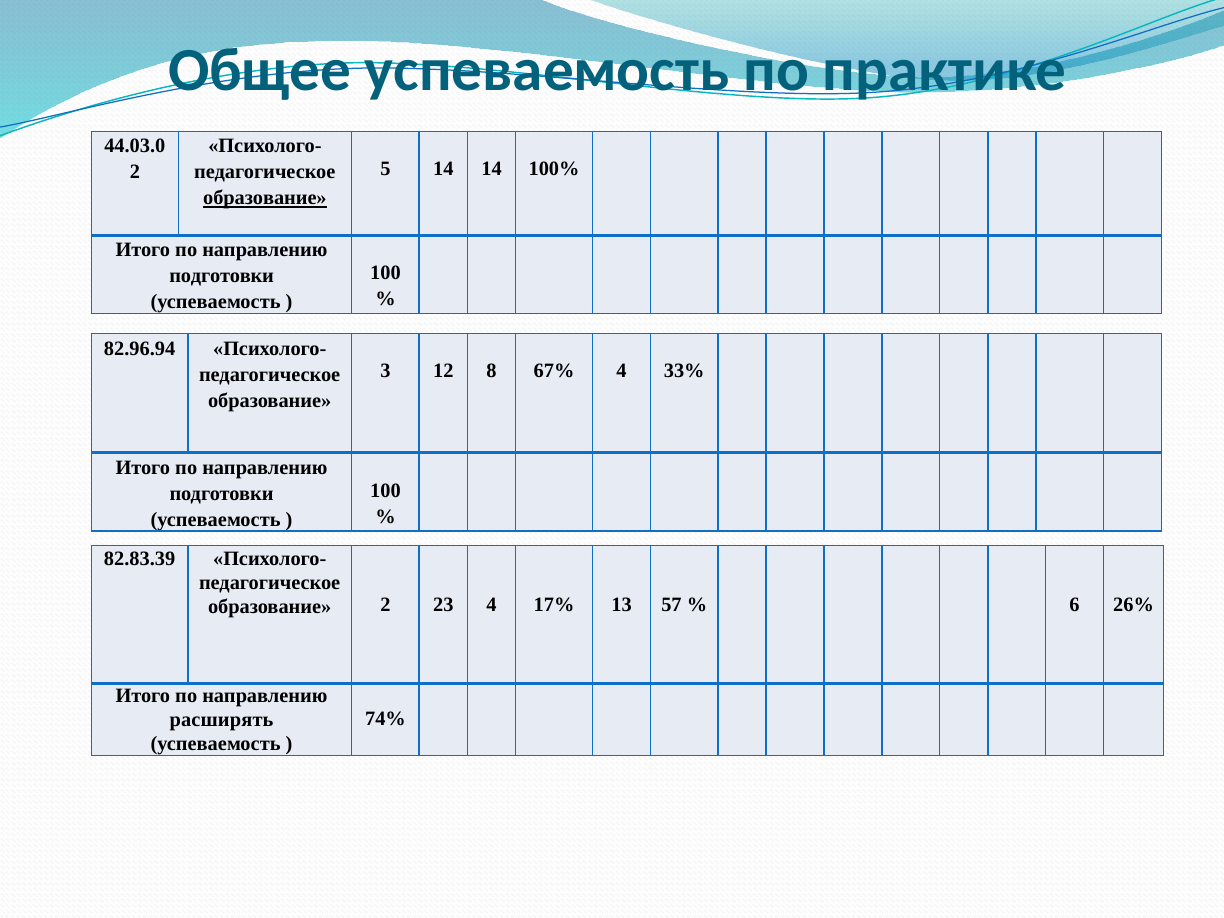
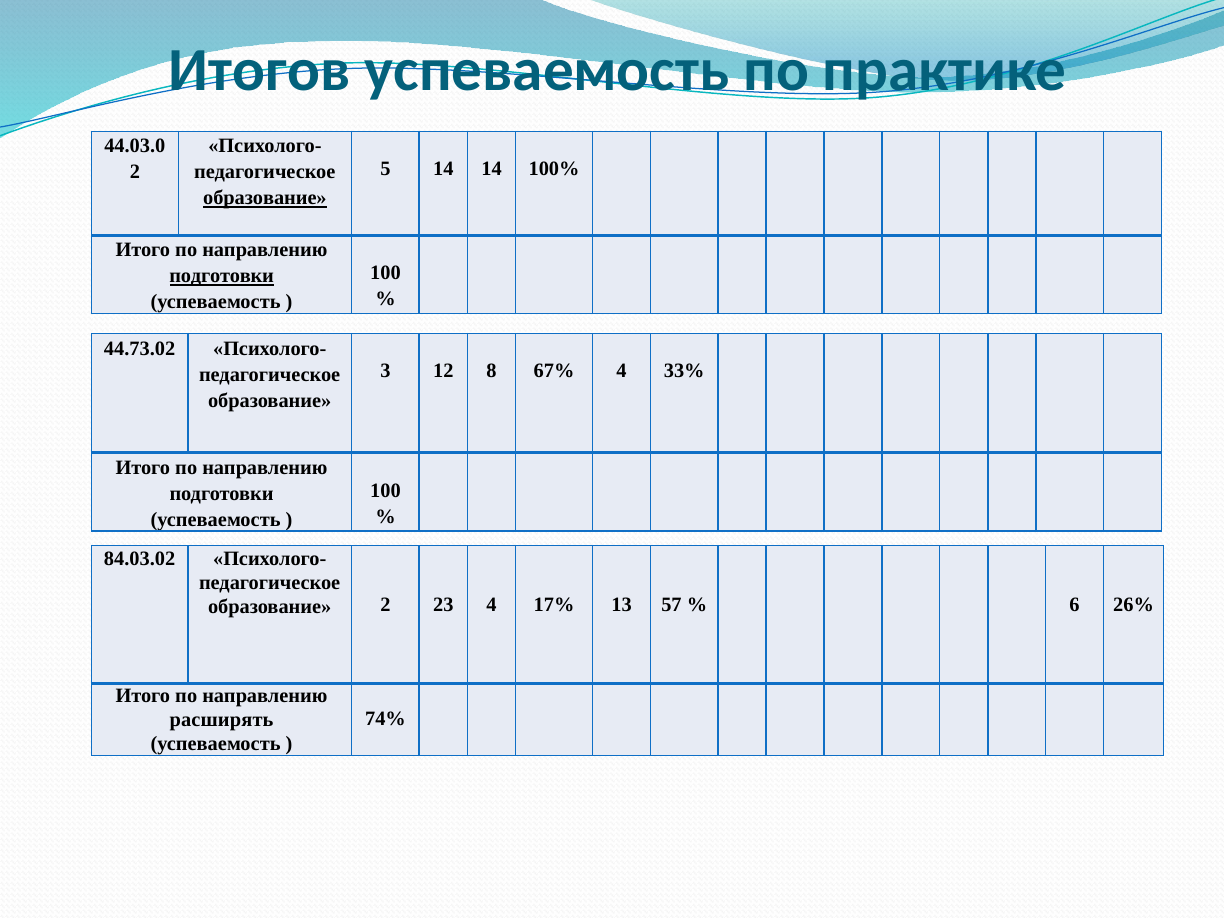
Общее: Общее -> Итогов
подготовки at (222, 276) underline: none -> present
82.96.94: 82.96.94 -> 44.73.02
82.83.39: 82.83.39 -> 84.03.02
